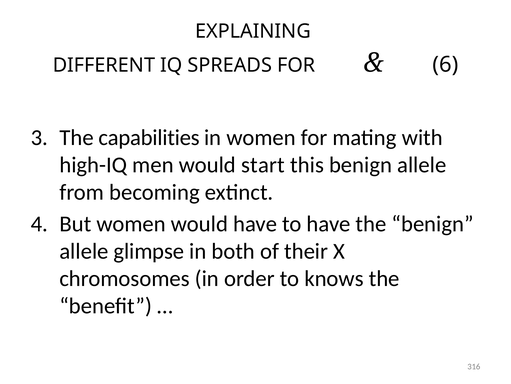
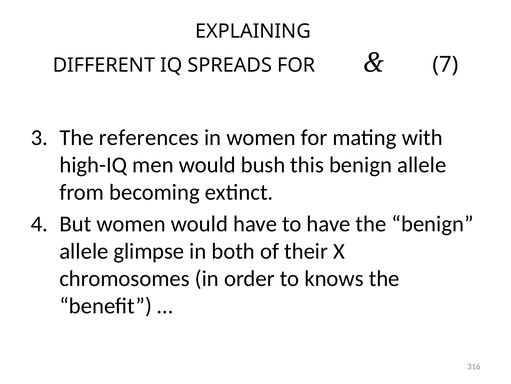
6: 6 -> 7
capabilities: capabilities -> references
start: start -> bush
